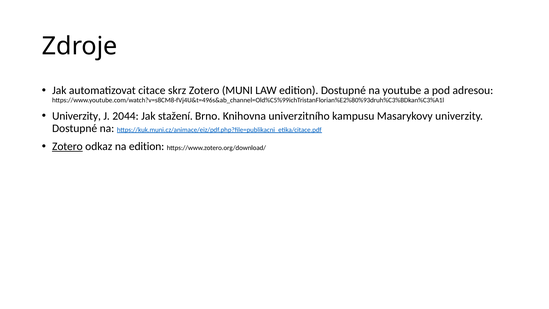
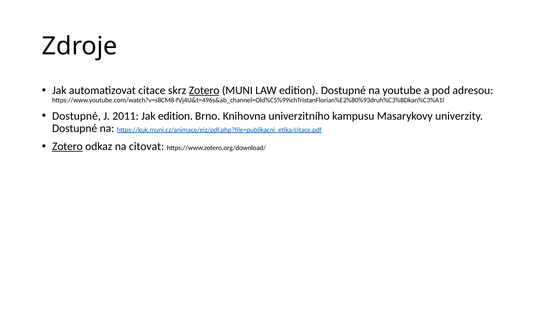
Zotero at (204, 90) underline: none -> present
Univerzity at (77, 116): Univerzity -> Dostupné
2044: 2044 -> 2011
Jak stažení: stažení -> edition
na edition: edition -> citovat
